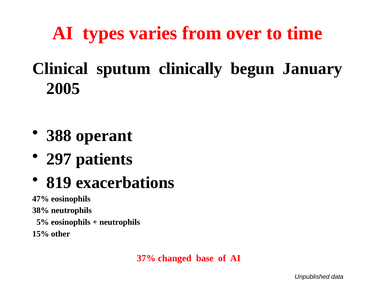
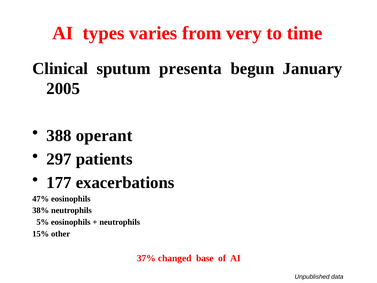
over: over -> very
clinically: clinically -> presenta
819: 819 -> 177
